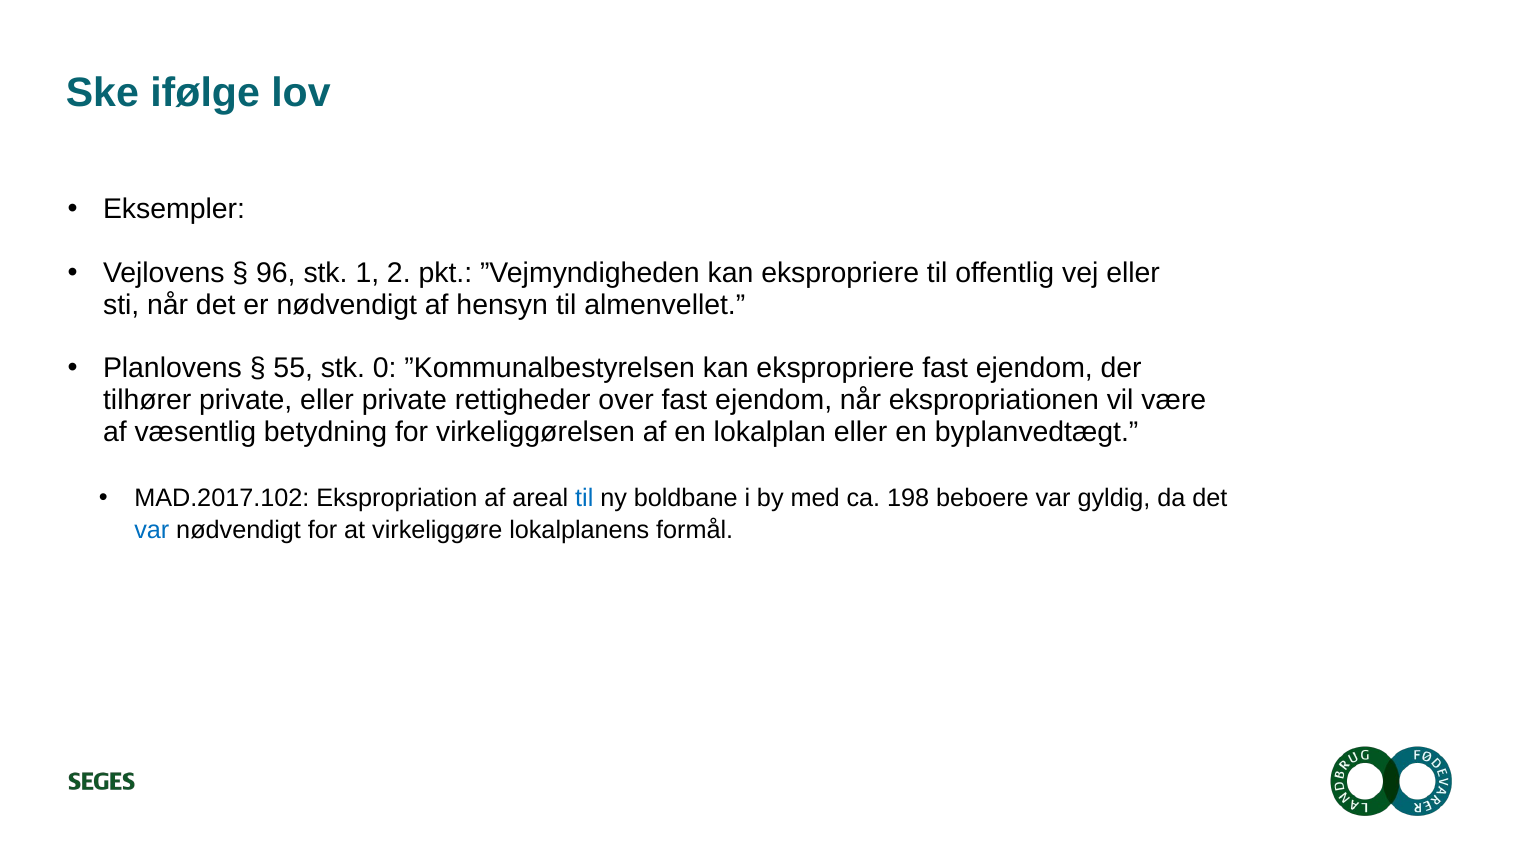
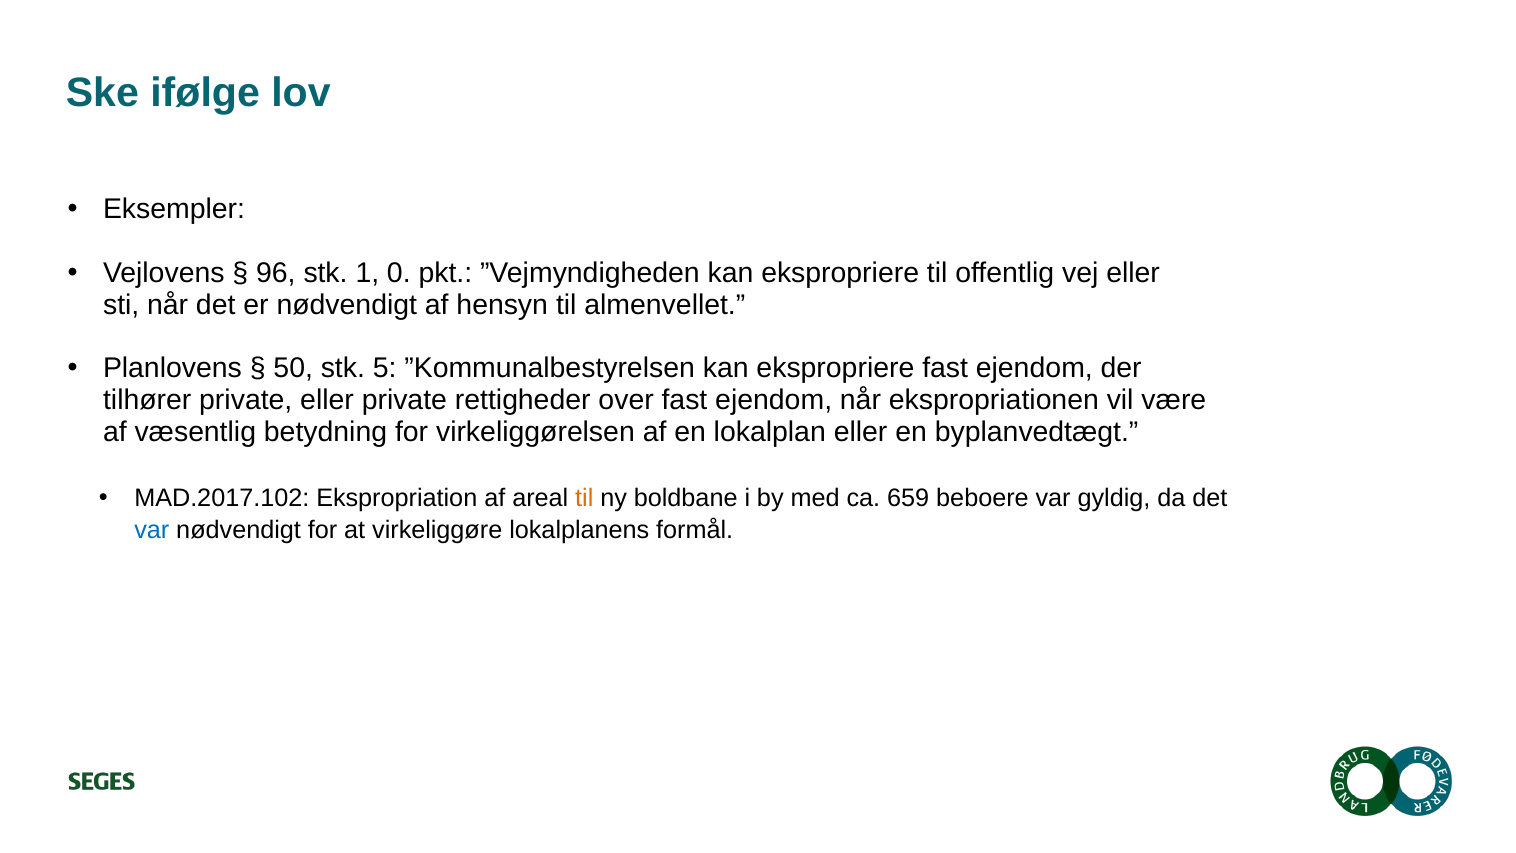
2: 2 -> 0
55: 55 -> 50
0: 0 -> 5
til at (584, 498) colour: blue -> orange
198: 198 -> 659
